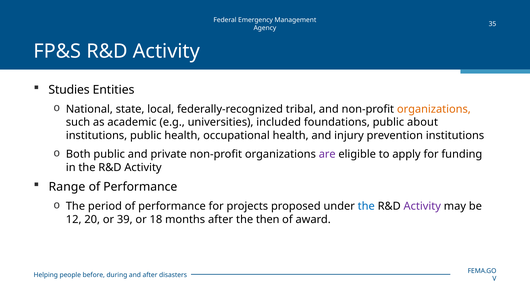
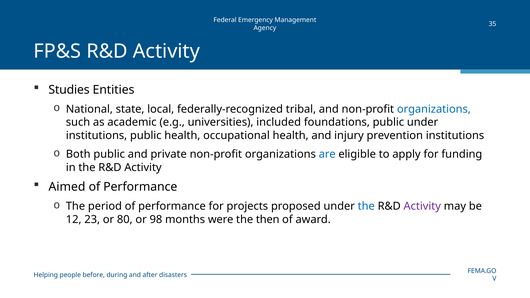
organizations at (434, 109) colour: orange -> blue
public about: about -> under
are colour: purple -> blue
Range: Range -> Aimed
20: 20 -> 23
39: 39 -> 80
18: 18 -> 98
months after: after -> were
